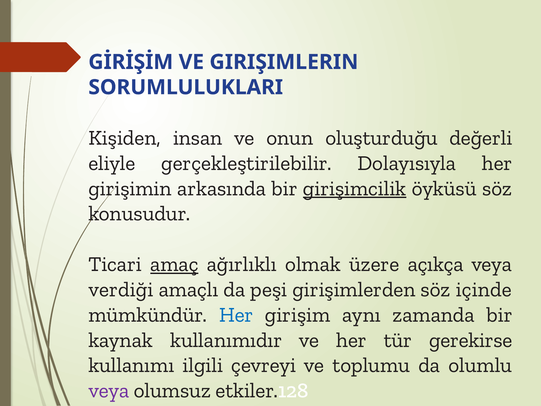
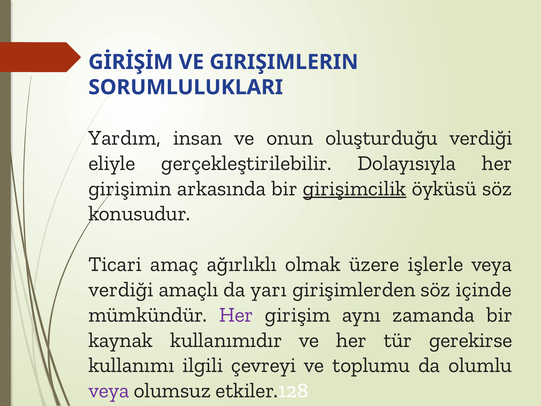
Kişiden: Kişiden -> Yardım
oluşturduğu değerli: değerli -> verdiği
amaç underline: present -> none
açıkça: açıkça -> işlerle
peşi: peşi -> yarı
Her at (236, 315) colour: blue -> purple
